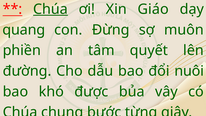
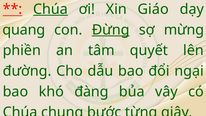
Đừng underline: none -> present
muôn: muôn -> mừng
nuôi: nuôi -> ngại
được: được -> đàng
